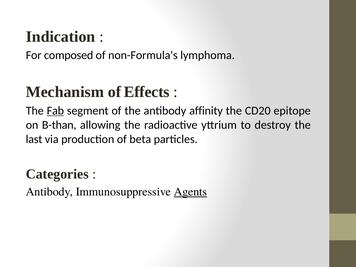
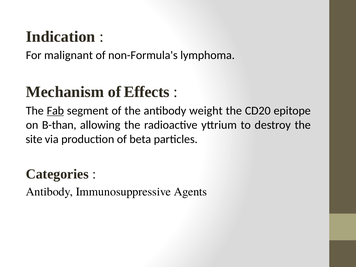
composed: composed -> malignant
affinity: affinity -> weight
last: last -> site
Agents underline: present -> none
